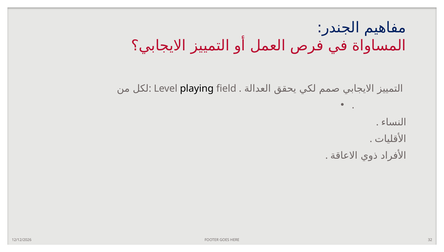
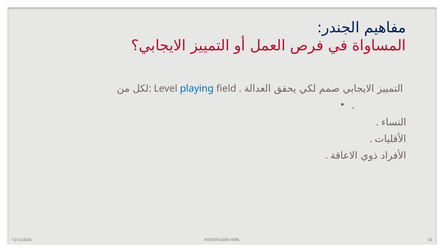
playing colour: black -> blue
